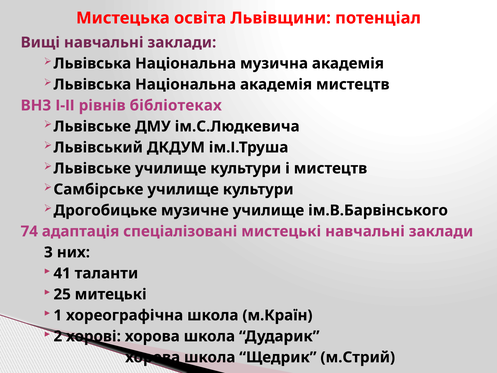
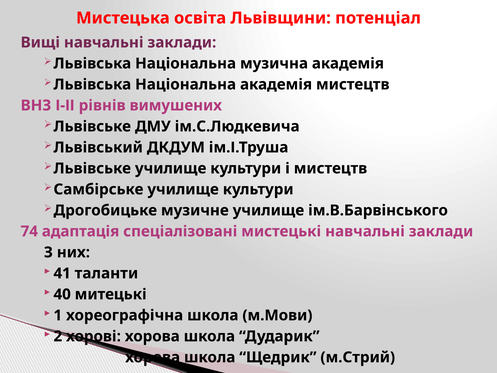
бібліотеках: бібліотеках -> вимушених
25: 25 -> 40
м.Країн: м.Країн -> м.Мови
